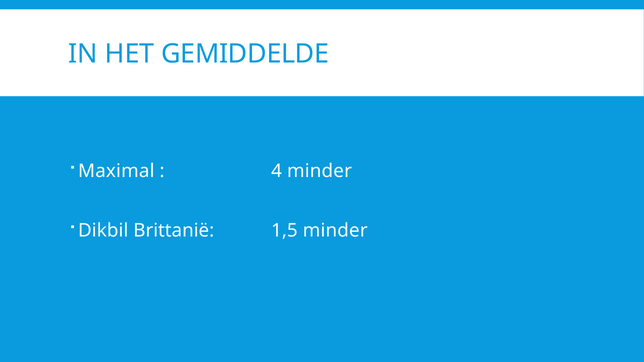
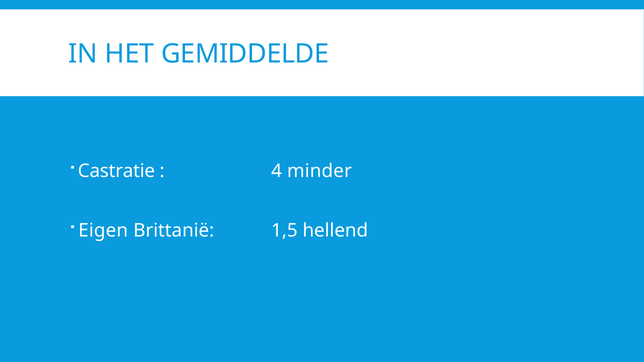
Maximal: Maximal -> Castratie
Dikbil: Dikbil -> Eigen
1,5 minder: minder -> hellend
